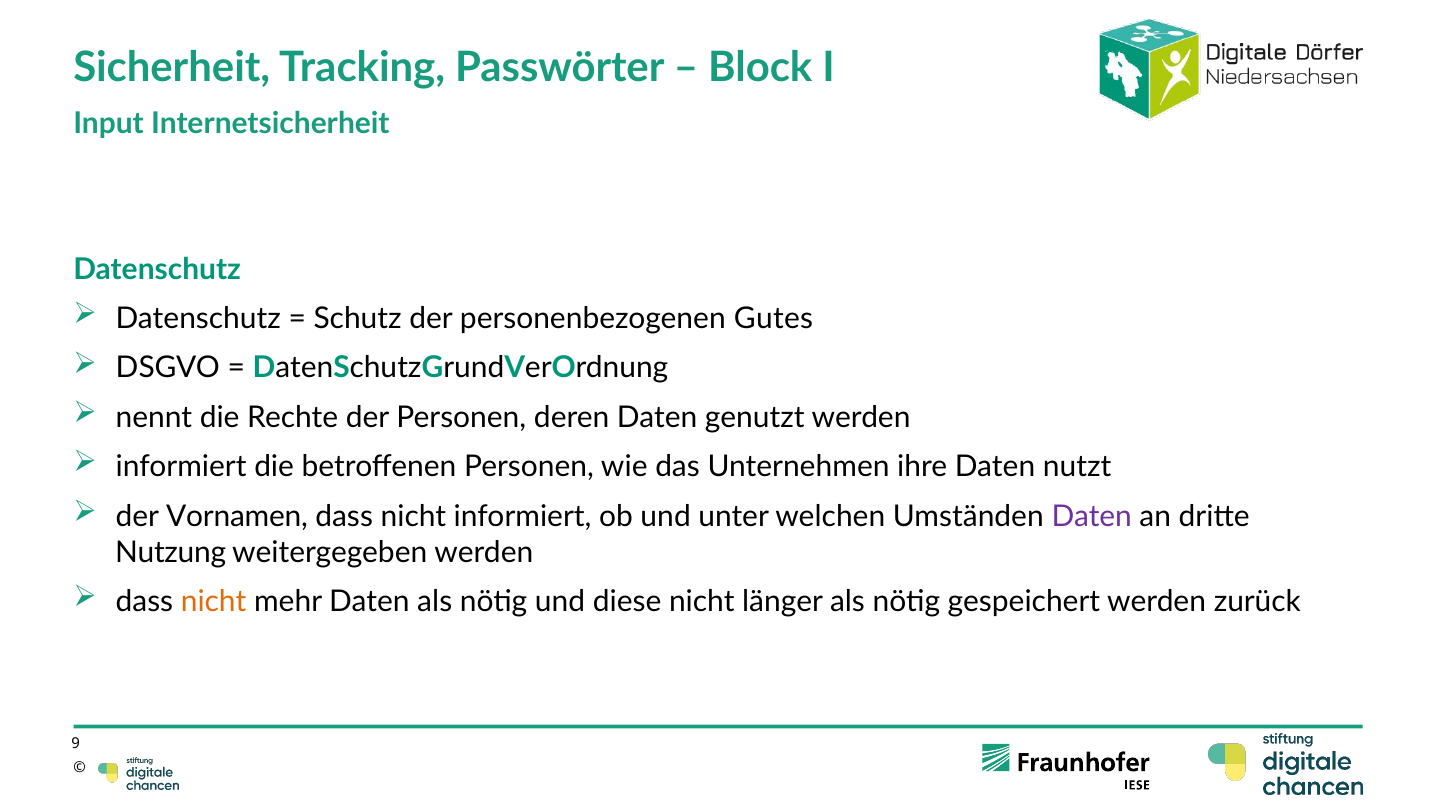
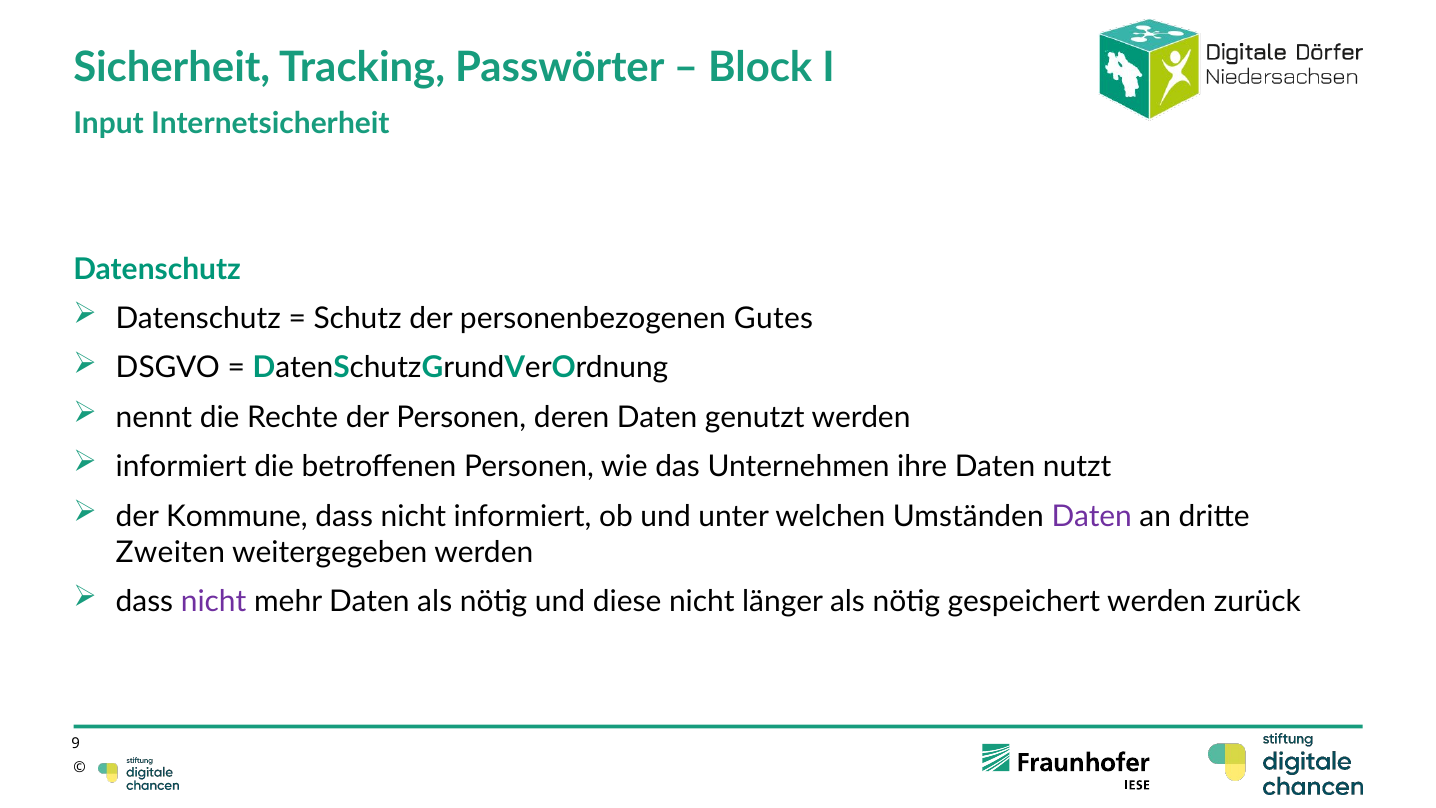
Vornamen: Vornamen -> Kommune
Nutzung: Nutzung -> Zweiten
nicht at (214, 601) colour: orange -> purple
